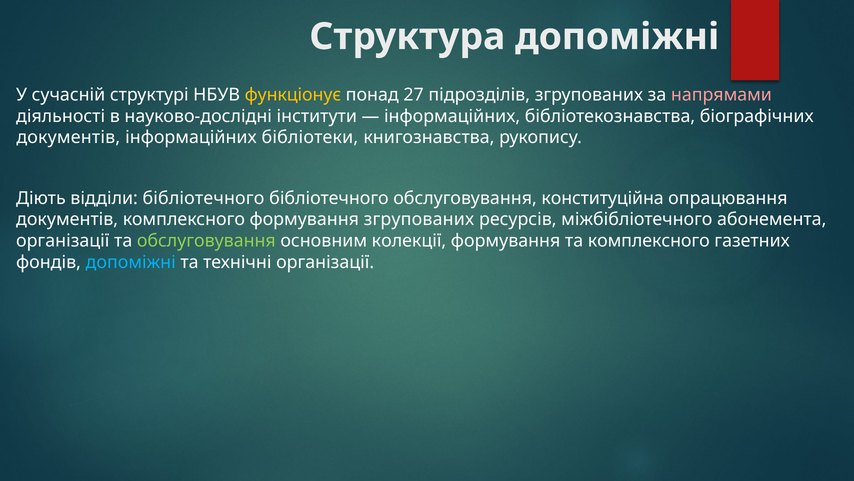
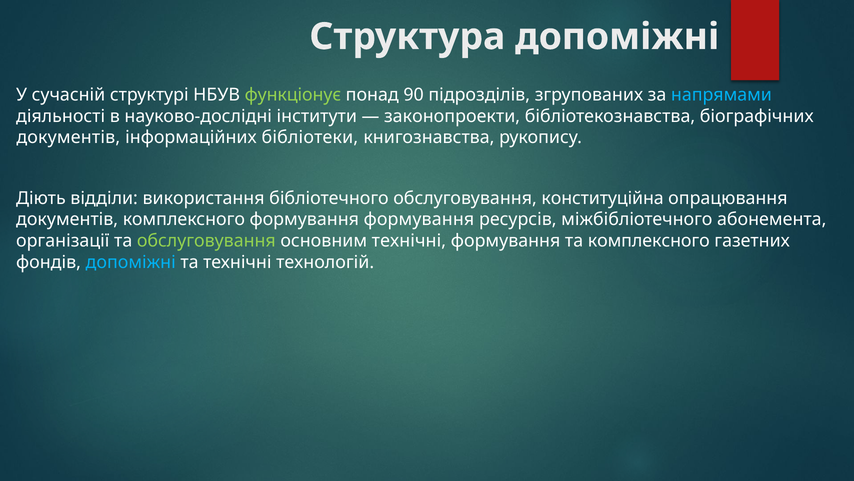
функціонує colour: yellow -> light green
27: 27 -> 90
напрямами colour: pink -> light blue
інформаційних at (452, 116): інформаційних -> законопроекти
відділи бібліотечного: бібліотечного -> використання
формування згрупованих: згрупованих -> формування
основним колекції: колекції -> технічні
технічні організації: організації -> технологій
